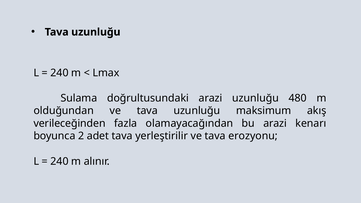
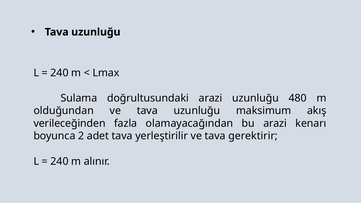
erozyonu: erozyonu -> gerektirir
